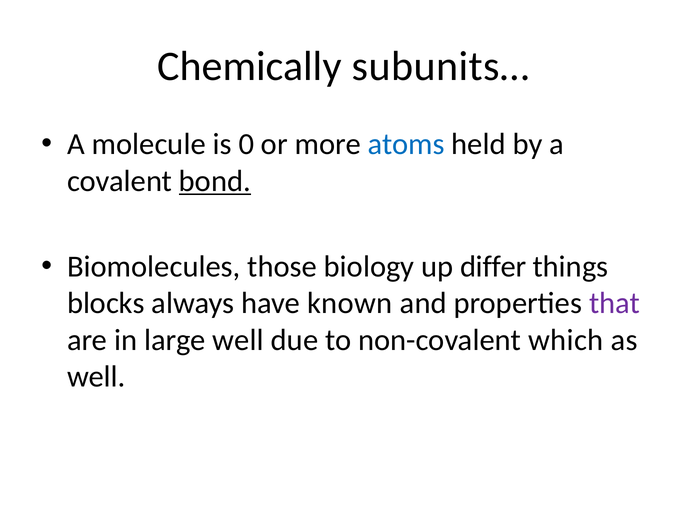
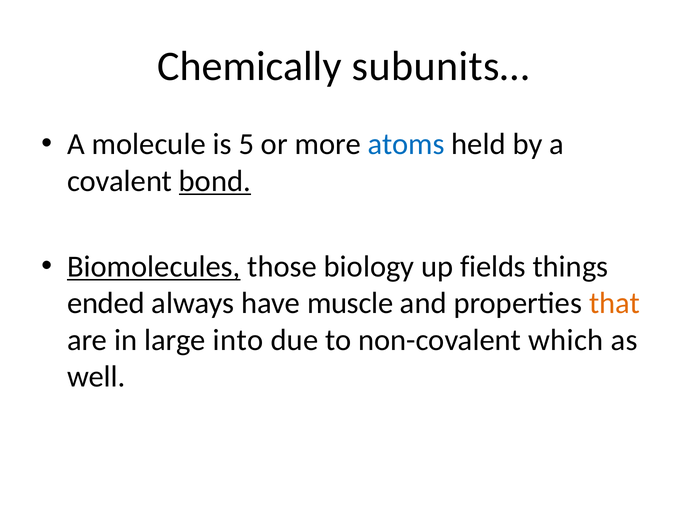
0: 0 -> 5
Biomolecules underline: none -> present
differ: differ -> fields
blocks: blocks -> ended
known: known -> muscle
that colour: purple -> orange
large well: well -> into
